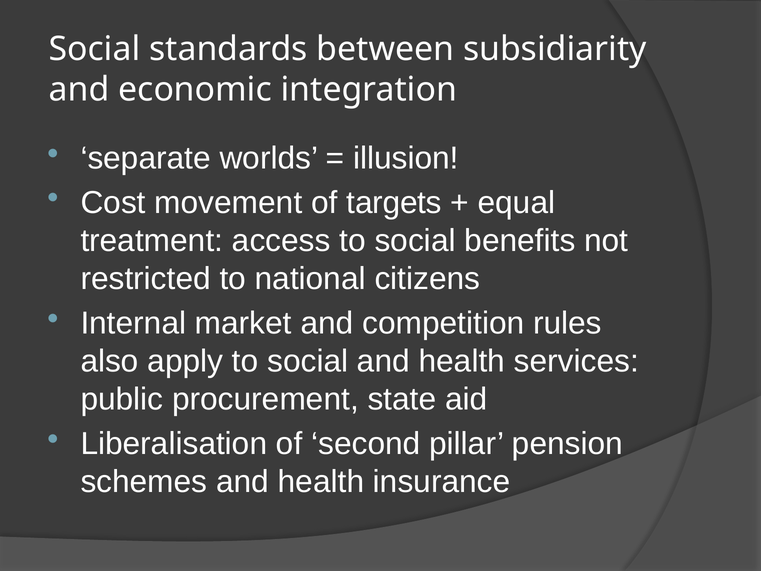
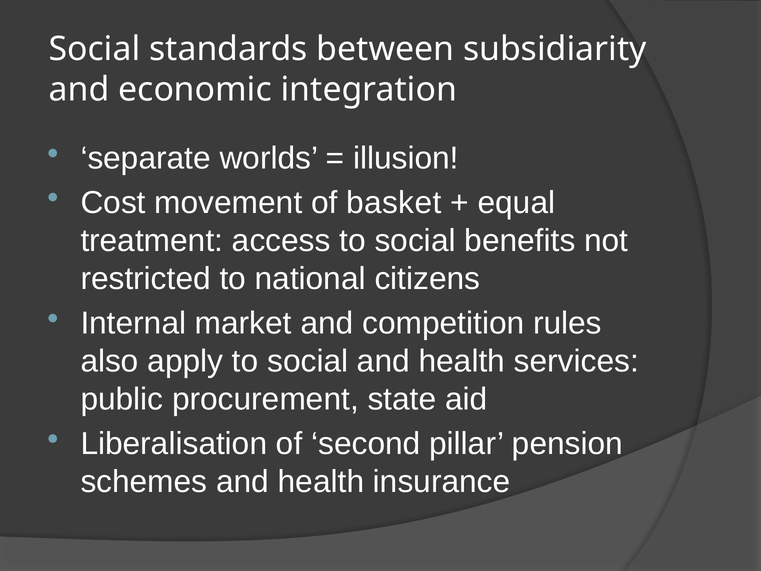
targets: targets -> basket
